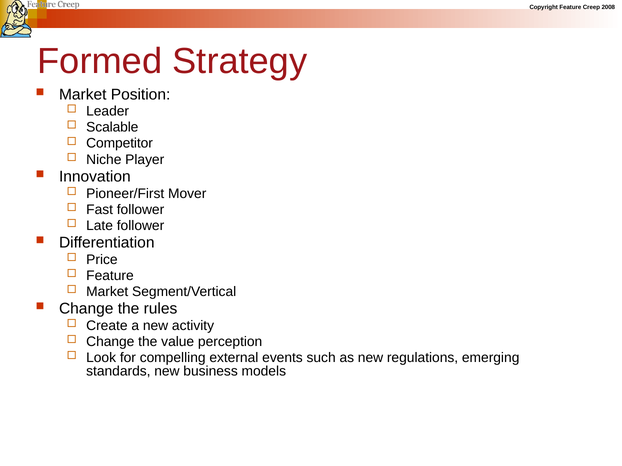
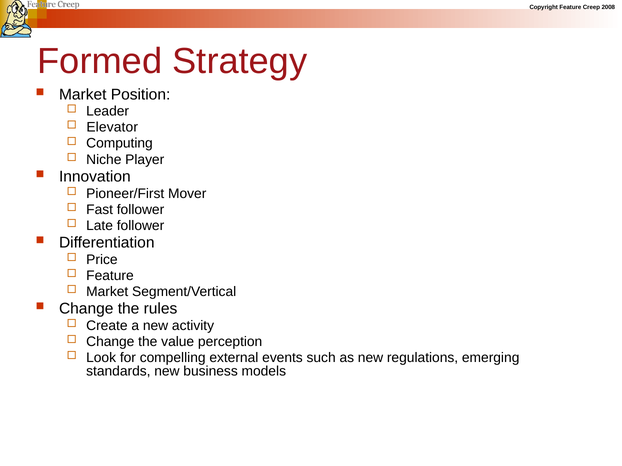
Scalable: Scalable -> Elevator
Competitor: Competitor -> Computing
